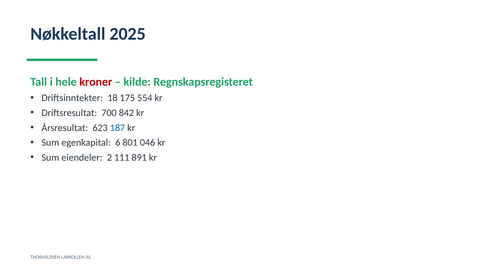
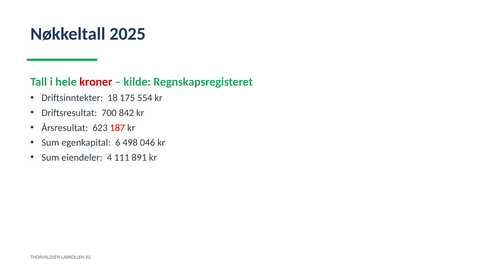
187 colour: blue -> red
801: 801 -> 498
2: 2 -> 4
